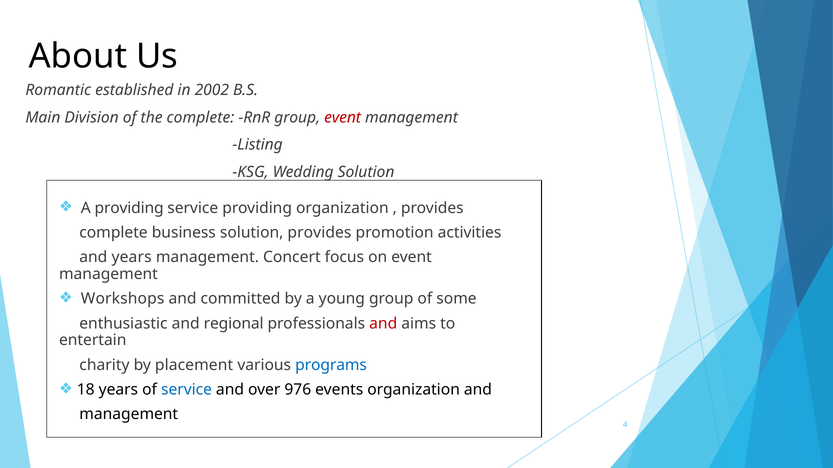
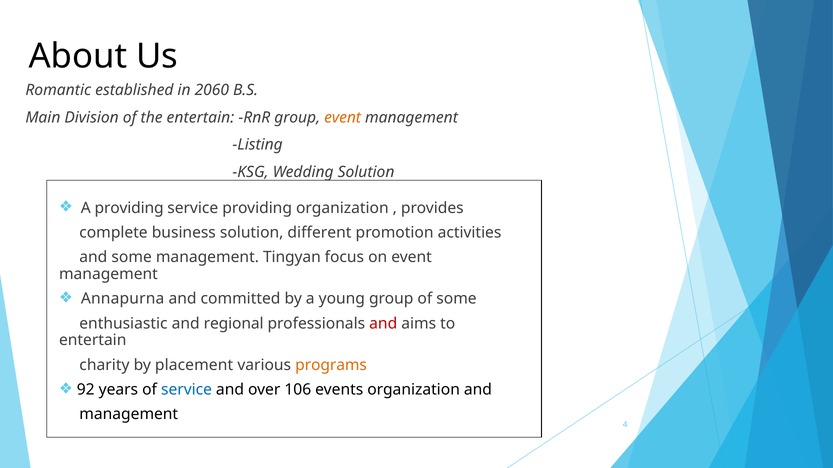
2002: 2002 -> 2060
the complete: complete -> entertain
event at (343, 118) colour: red -> orange
solution provides: provides -> different
and years: years -> some
Concert: Concert -> Tingyan
Workshops: Workshops -> Annapurna
programs colour: blue -> orange
18: 18 -> 92
976: 976 -> 106
